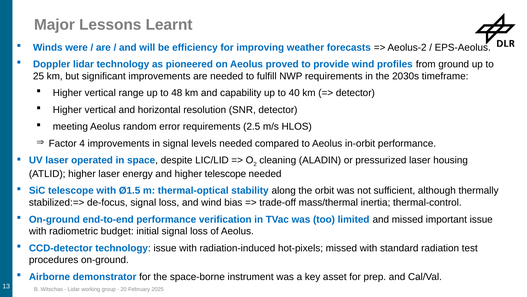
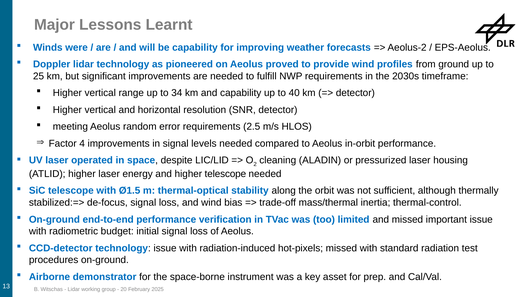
be efficiency: efficiency -> capability
48: 48 -> 34
